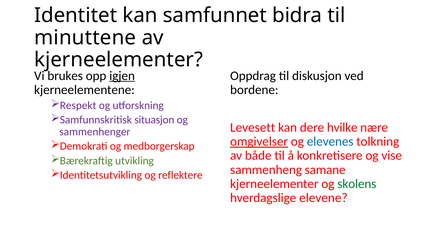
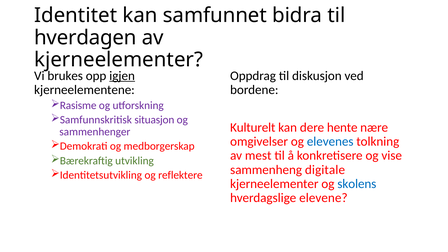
minuttene: minuttene -> hverdagen
Respekt: Respekt -> Rasisme
Levesett: Levesett -> Kulturelt
hvilke: hvilke -> hente
omgivelser underline: present -> none
både: både -> mest
samane: samane -> digitale
skolens colour: green -> blue
